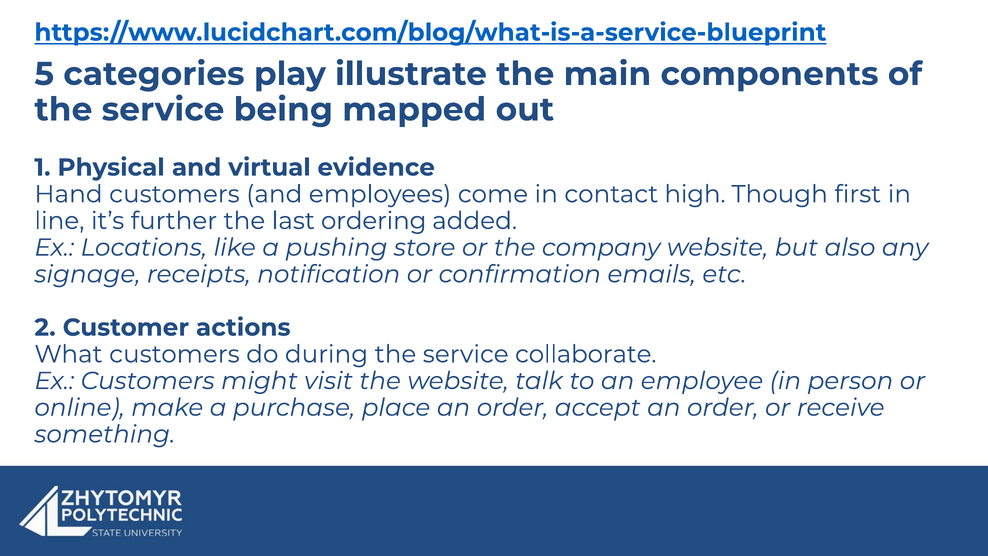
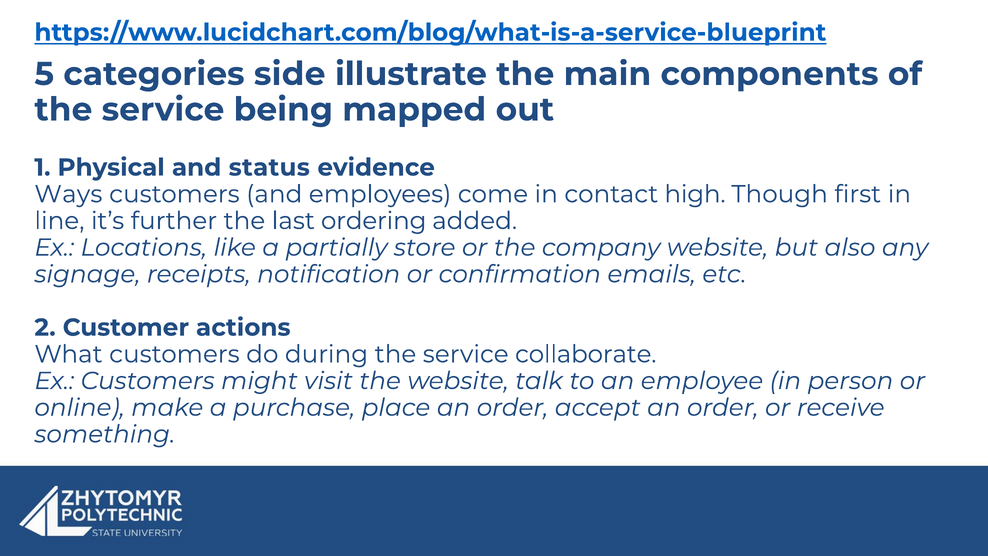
play: play -> side
virtual: virtual -> status
Hand: Hand -> Ways
pushing: pushing -> partially
